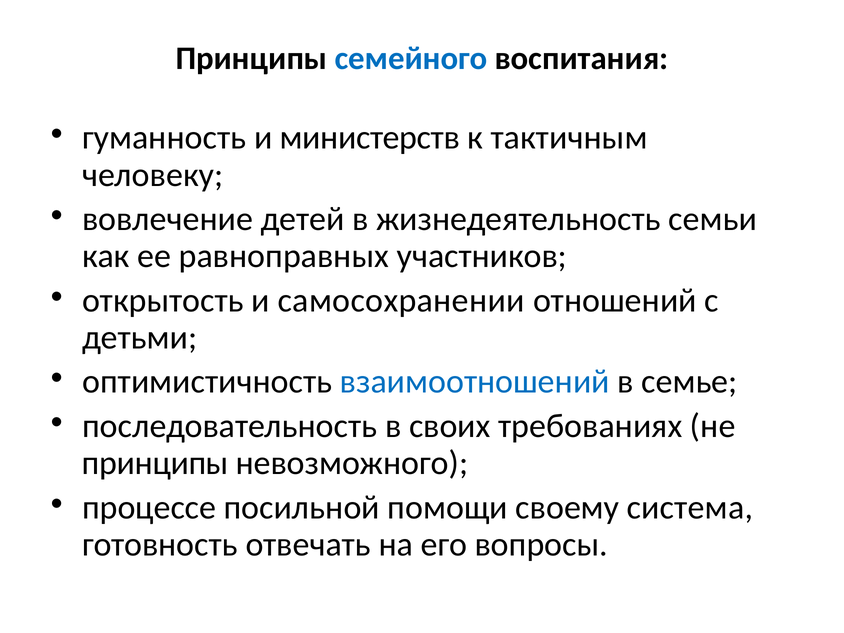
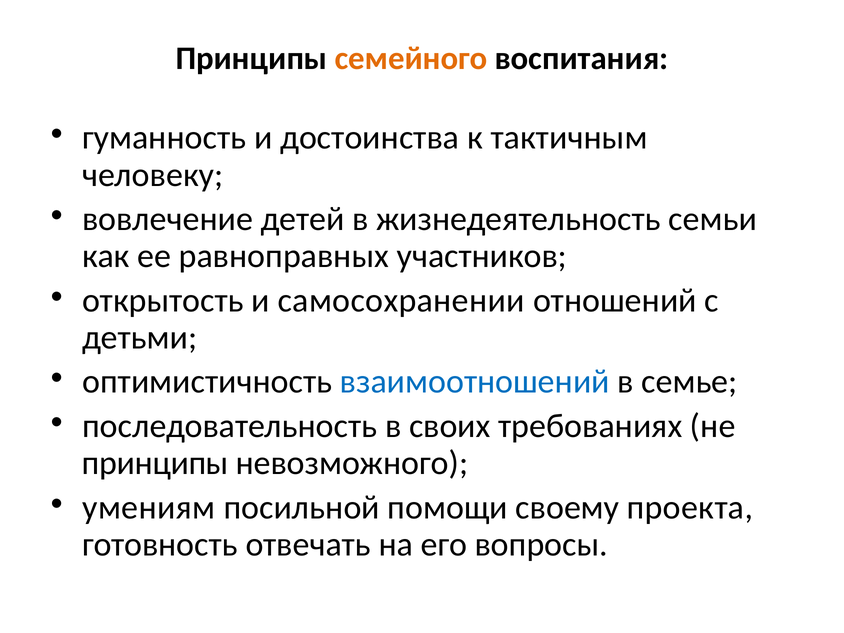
семейного colour: blue -> orange
министерств: министерств -> достоинства
процессе: процессе -> умениям
система: система -> проекта
